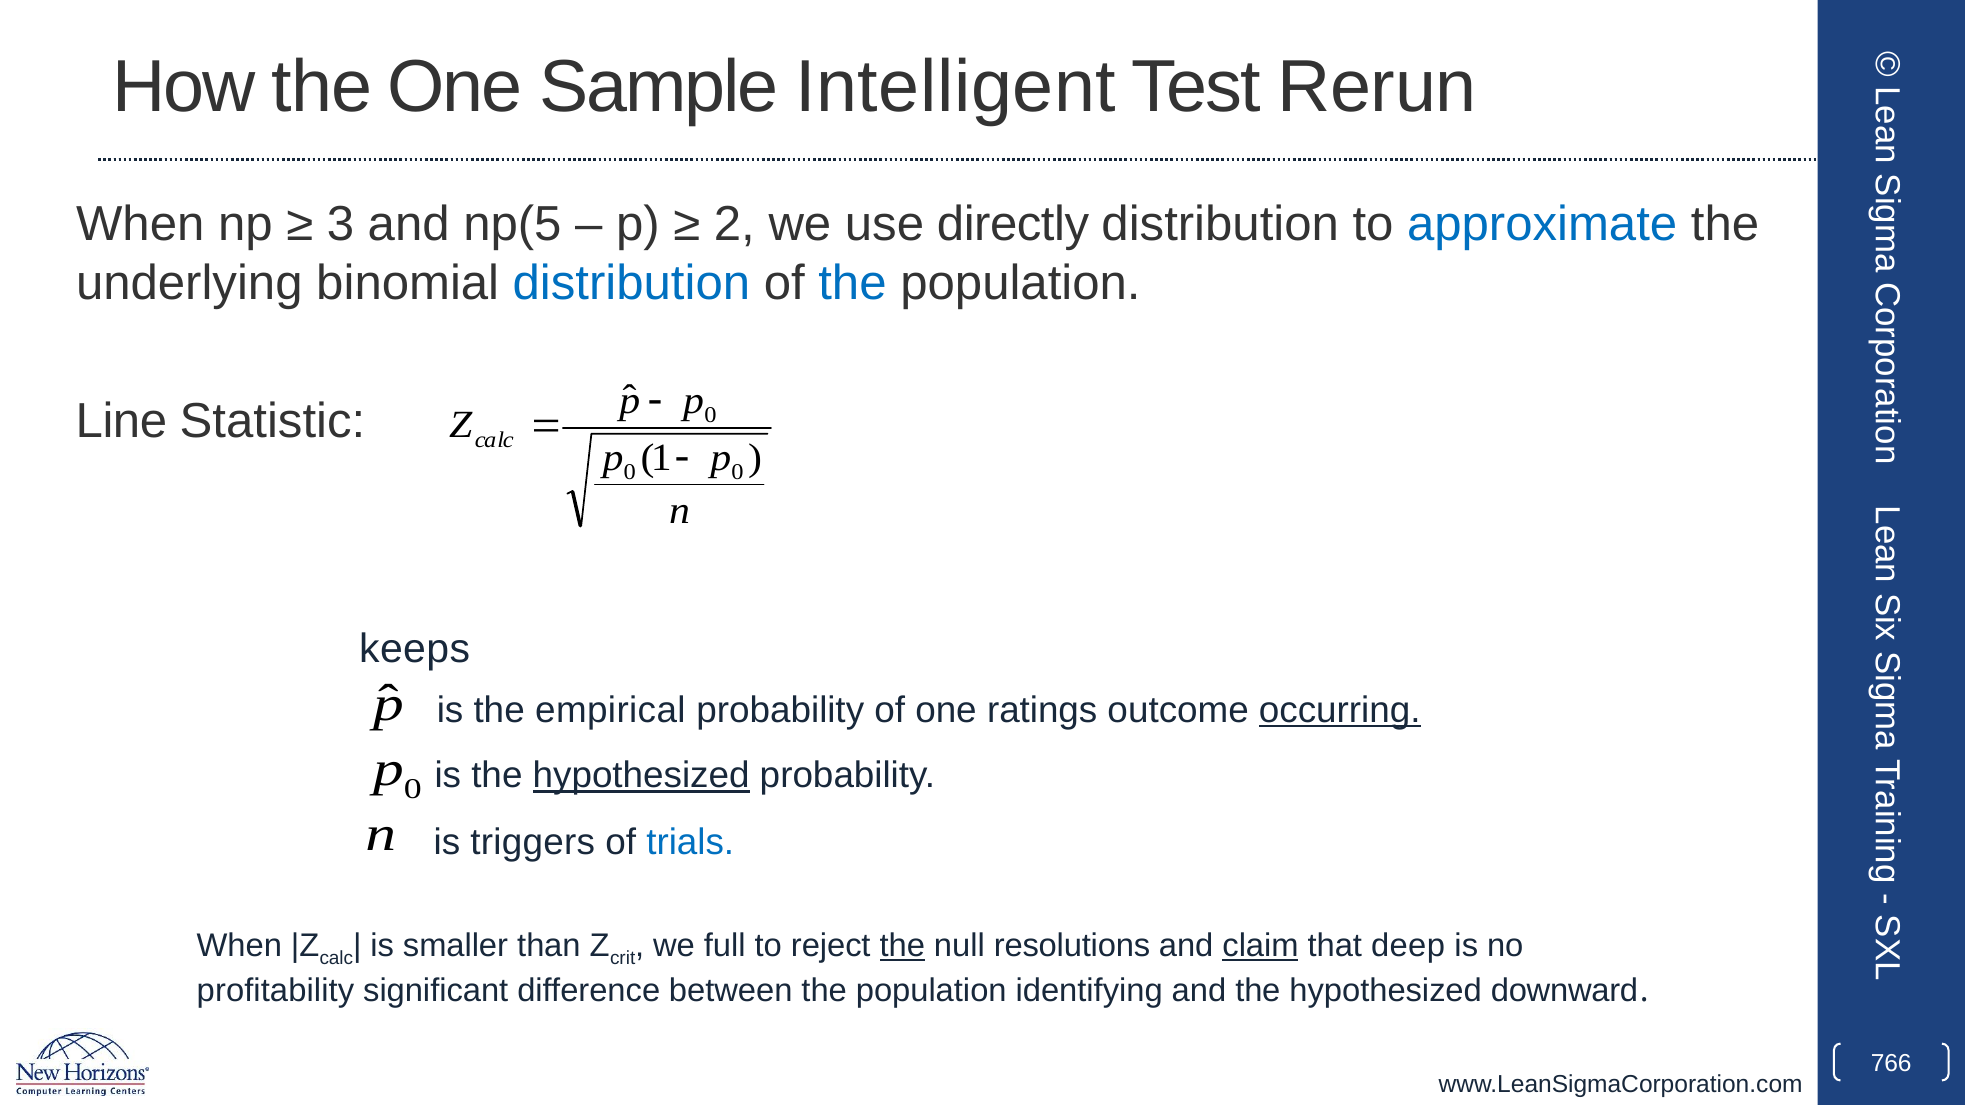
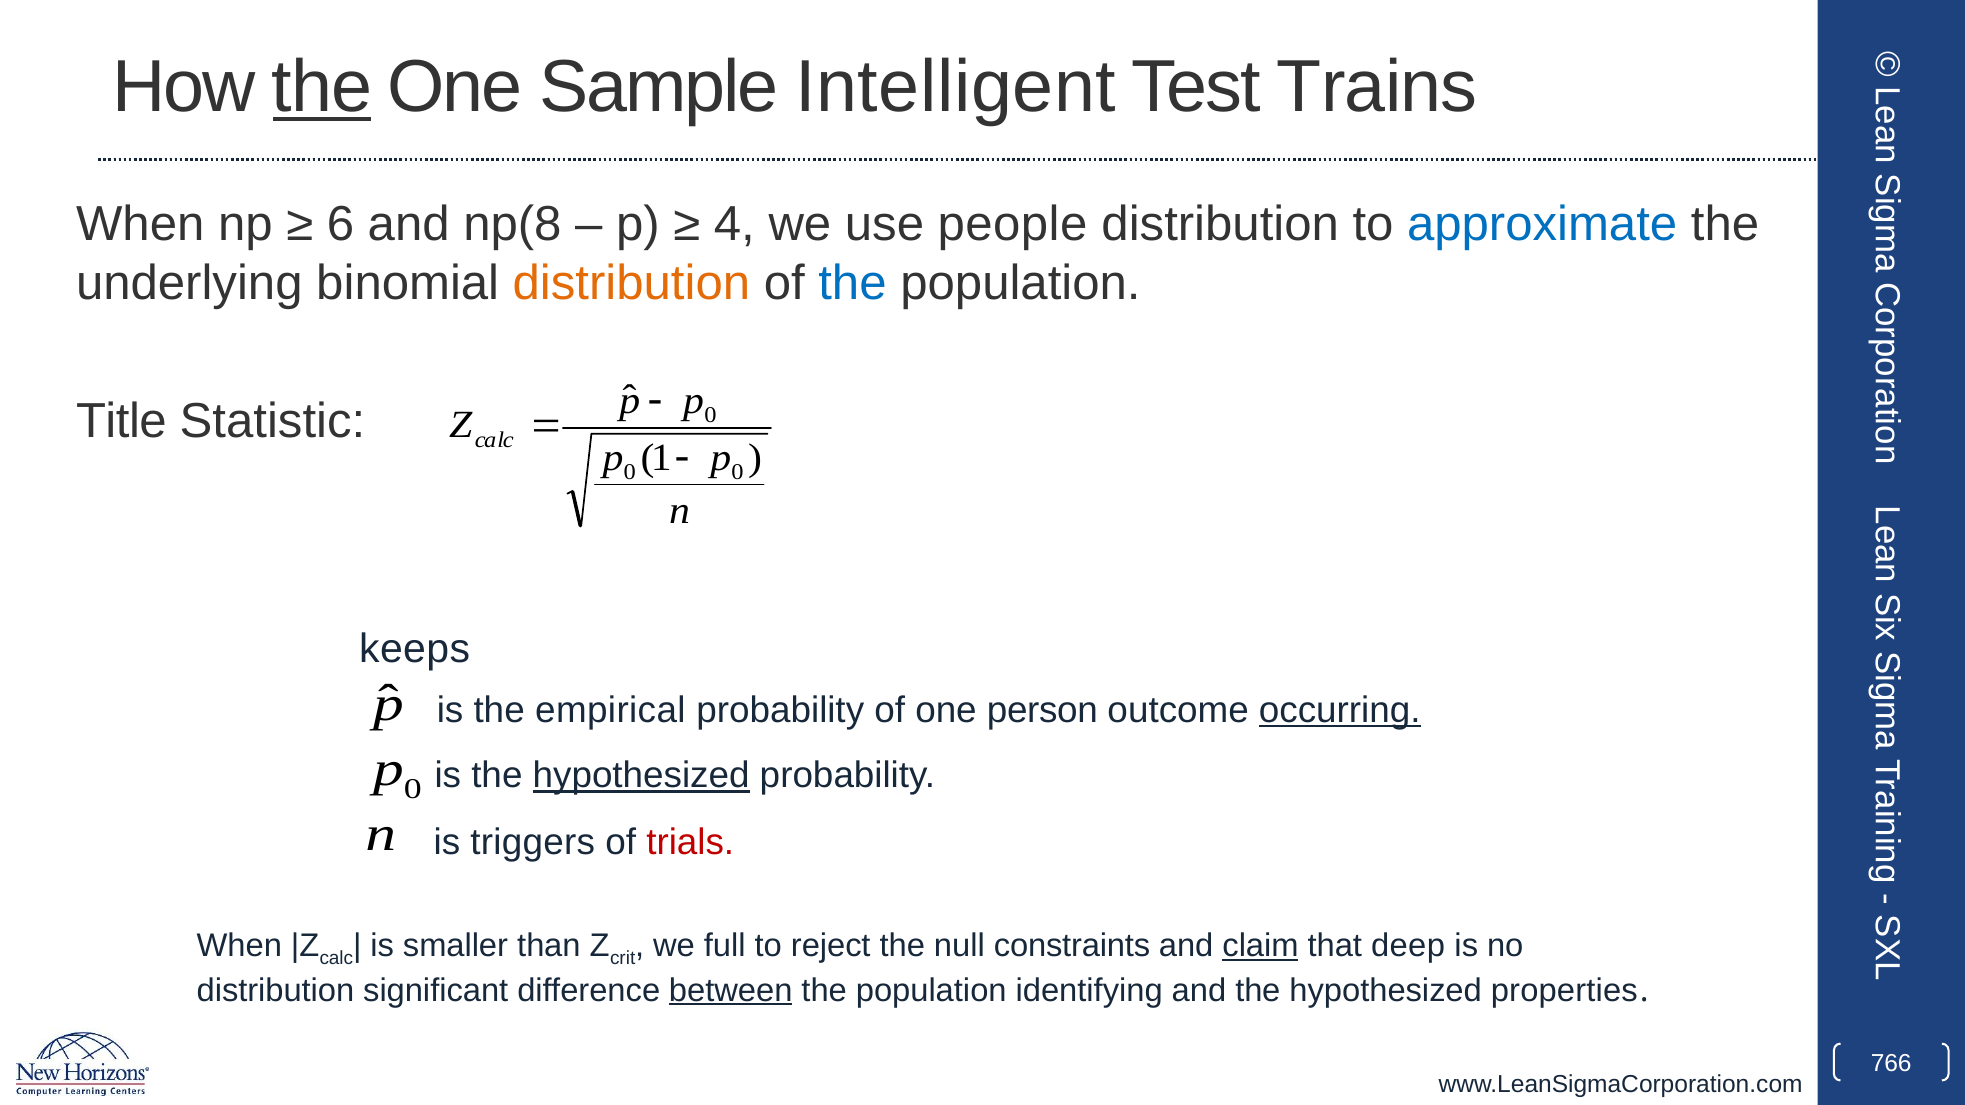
the at (322, 87) underline: none -> present
Rerun: Rerun -> Trains
3: 3 -> 6
np(5: np(5 -> np(8
2: 2 -> 4
directly: directly -> people
distribution at (631, 283) colour: blue -> orange
Line: Line -> Title
ratings: ratings -> person
trials colour: blue -> red
the at (902, 946) underline: present -> none
resolutions: resolutions -> constraints
profitability at (275, 991): profitability -> distribution
between underline: none -> present
downward: downward -> properties
